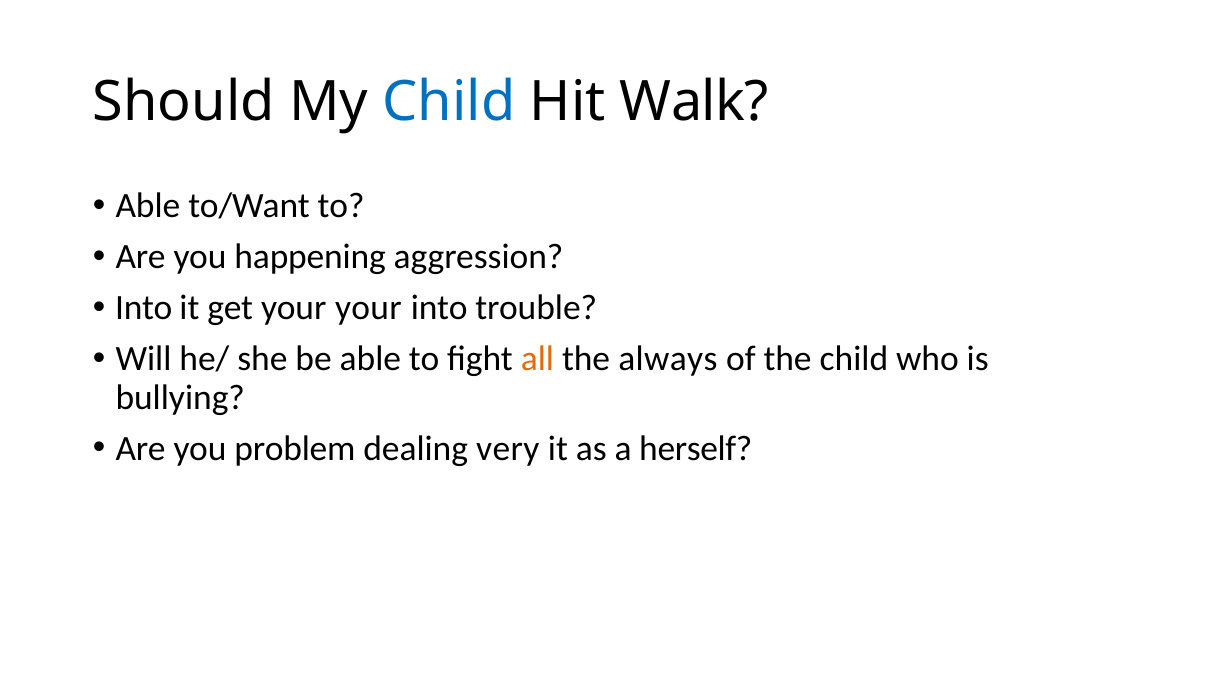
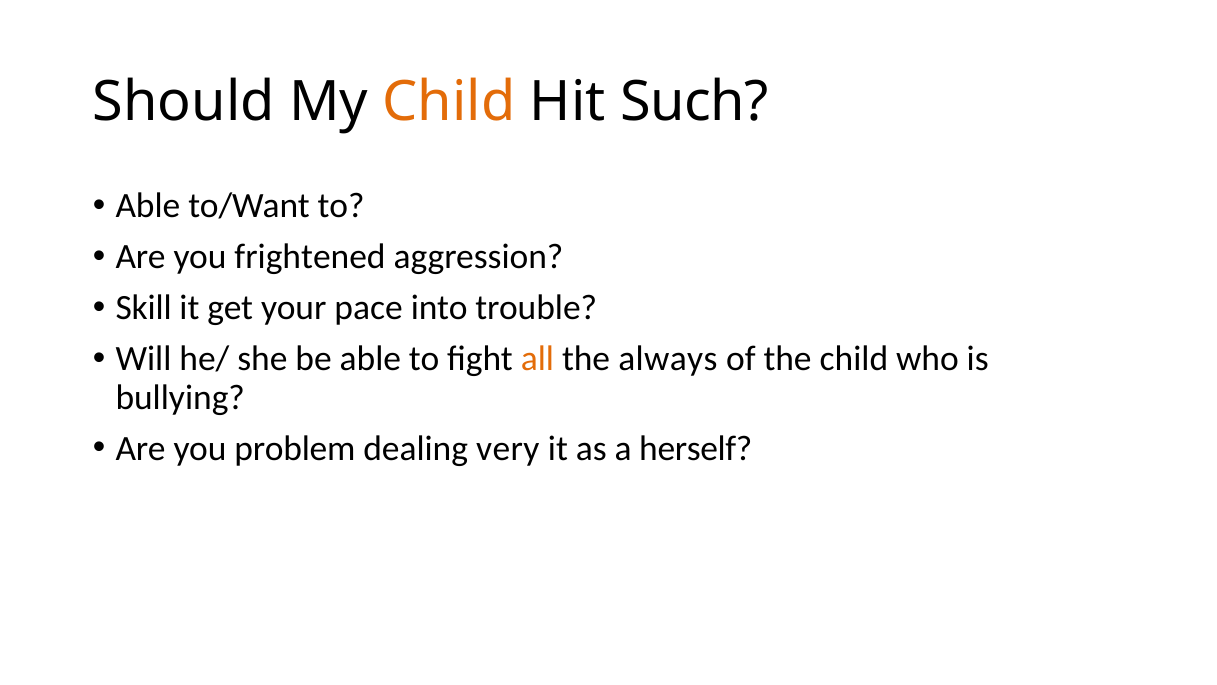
Child at (449, 102) colour: blue -> orange
Walk: Walk -> Such
happening: happening -> frightened
Into at (144, 308): Into -> Skill
your your: your -> pace
